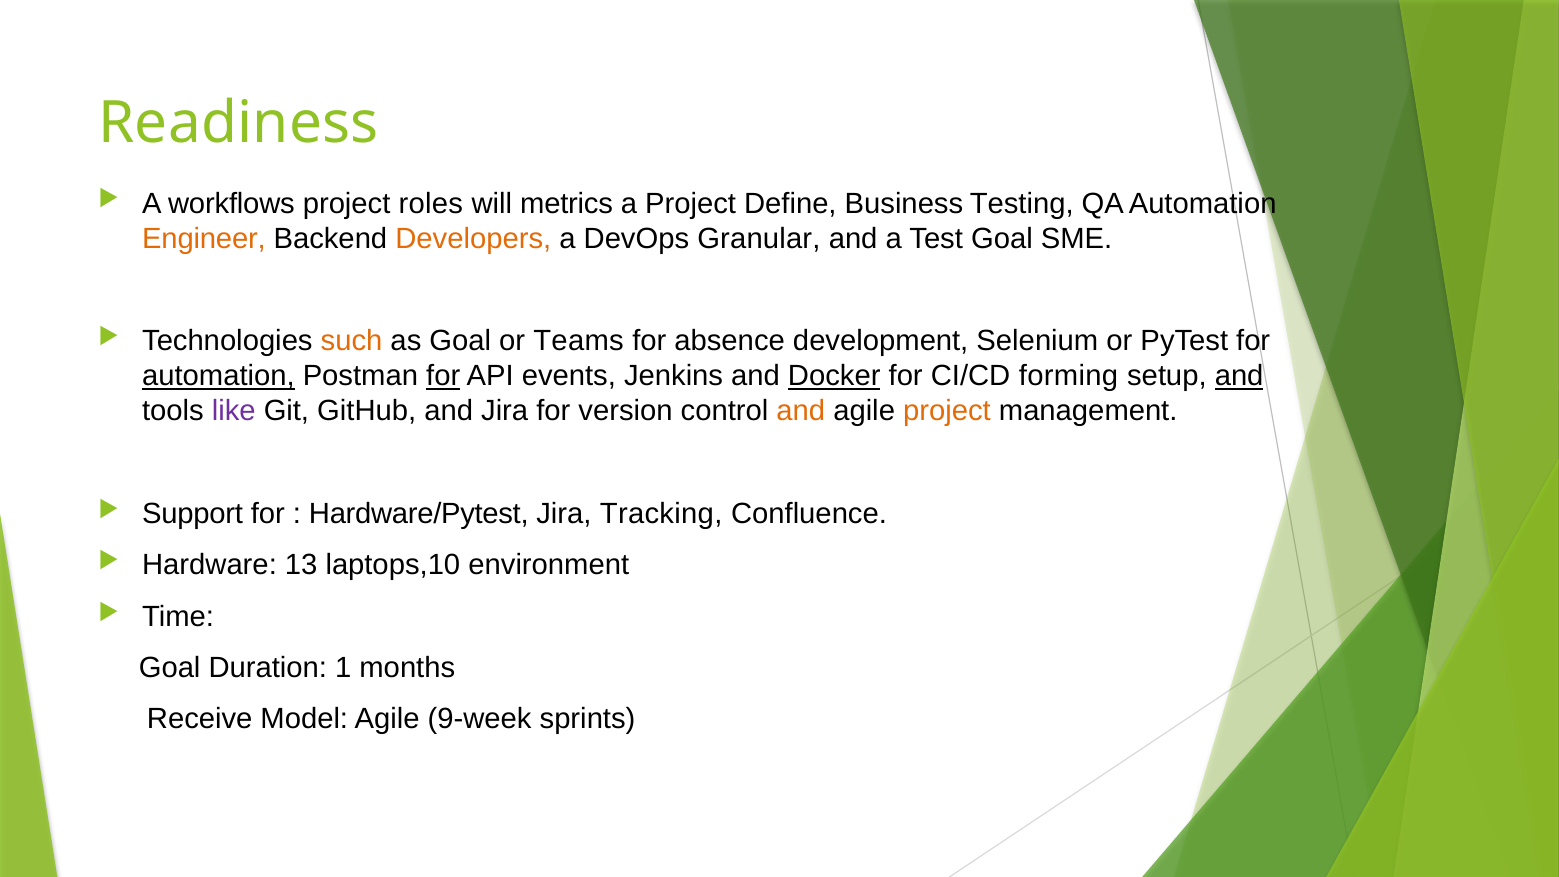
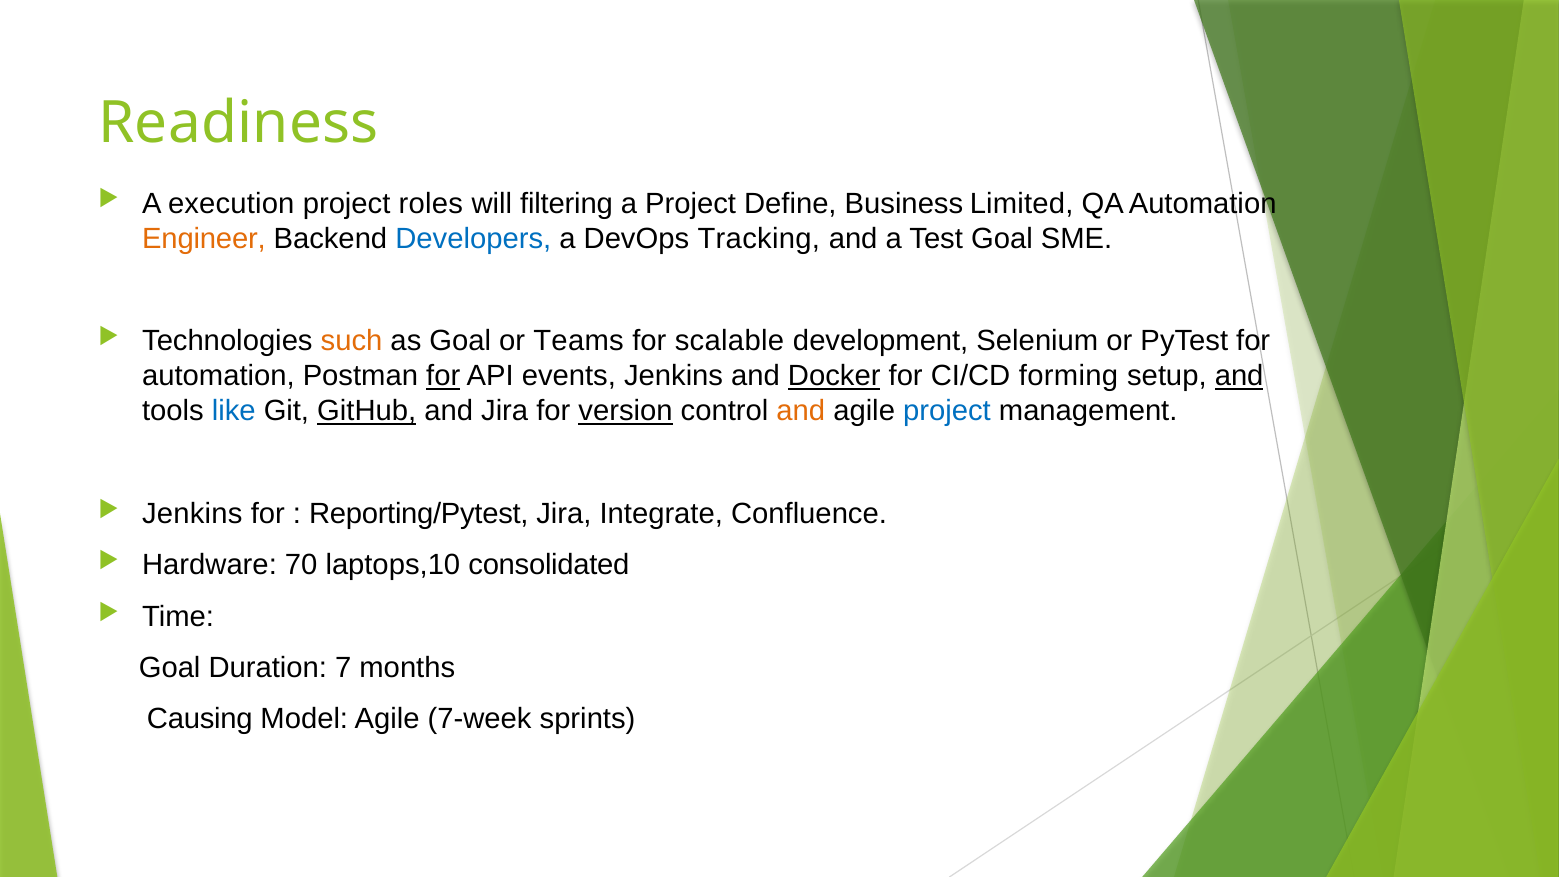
workflows: workflows -> execution
metrics: metrics -> filtering
Testing: Testing -> Limited
Developers colour: orange -> blue
Granular: Granular -> Tracking
absence: absence -> scalable
automation at (218, 376) underline: present -> none
like colour: purple -> blue
GitHub underline: none -> present
version underline: none -> present
project at (947, 411) colour: orange -> blue
Support at (193, 514): Support -> Jenkins
Hardware/Pytest: Hardware/Pytest -> Reporting/Pytest
Tracking: Tracking -> Integrate
13: 13 -> 70
environment: environment -> consolidated
1: 1 -> 7
Receive: Receive -> Causing
9-week: 9-week -> 7-week
